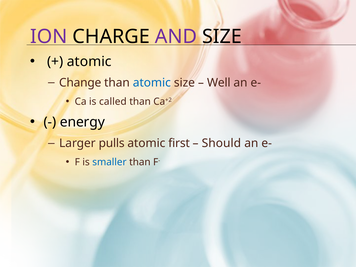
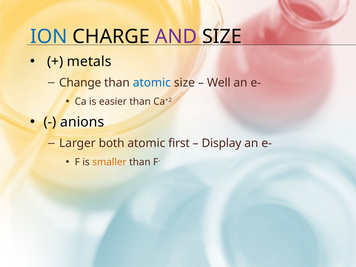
ION colour: purple -> blue
atomic at (89, 61): atomic -> metals
called: called -> easier
energy: energy -> anions
pulls: pulls -> both
Should: Should -> Display
smaller colour: blue -> orange
